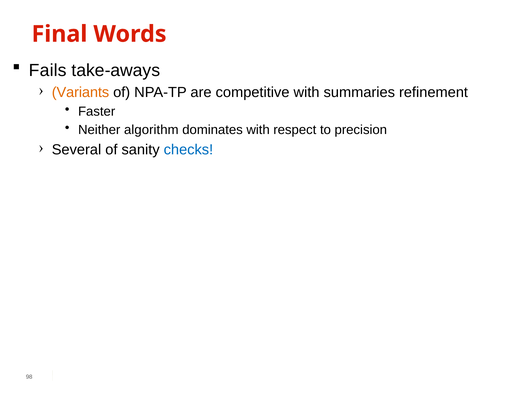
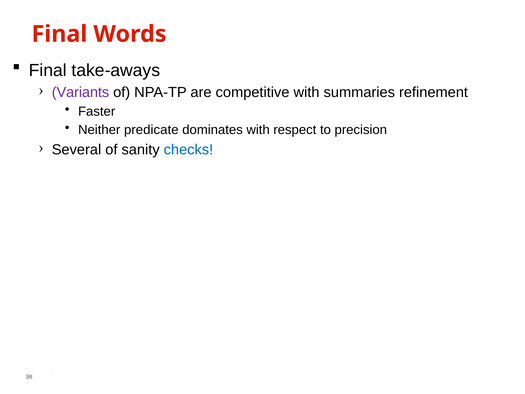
Fails at (48, 70): Fails -> Final
Variants colour: orange -> purple
algorithm: algorithm -> predicate
